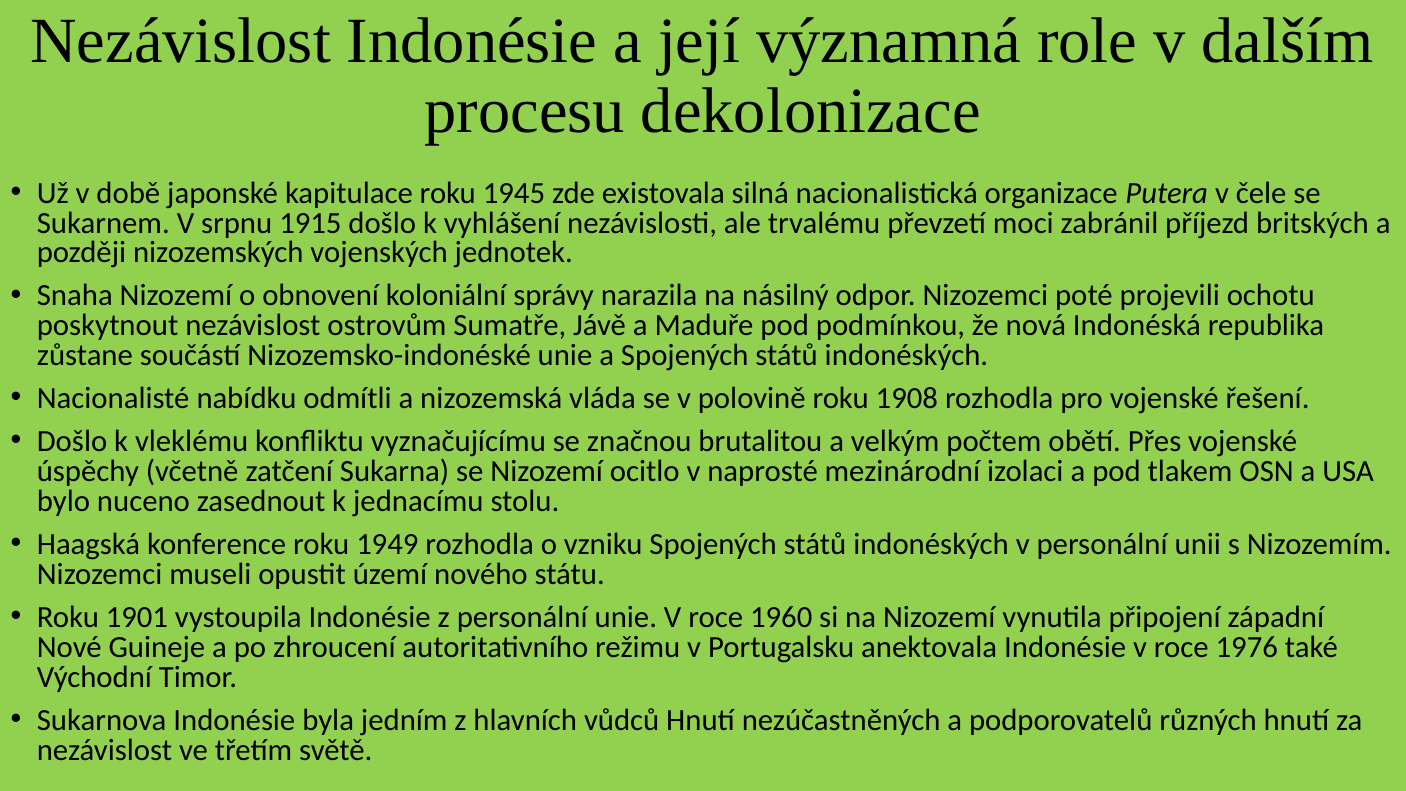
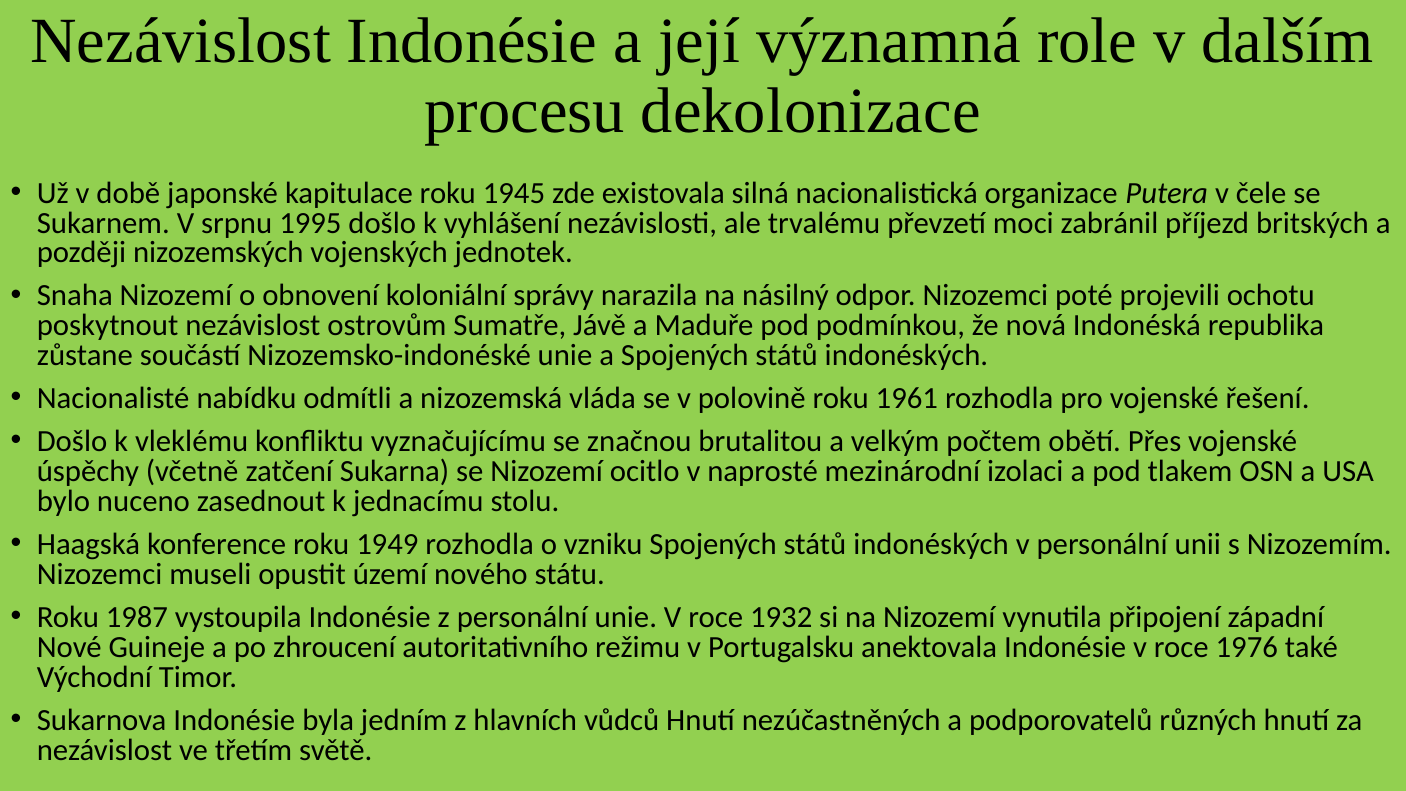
1915: 1915 -> 1995
1908: 1908 -> 1961
1901: 1901 -> 1987
1960: 1960 -> 1932
